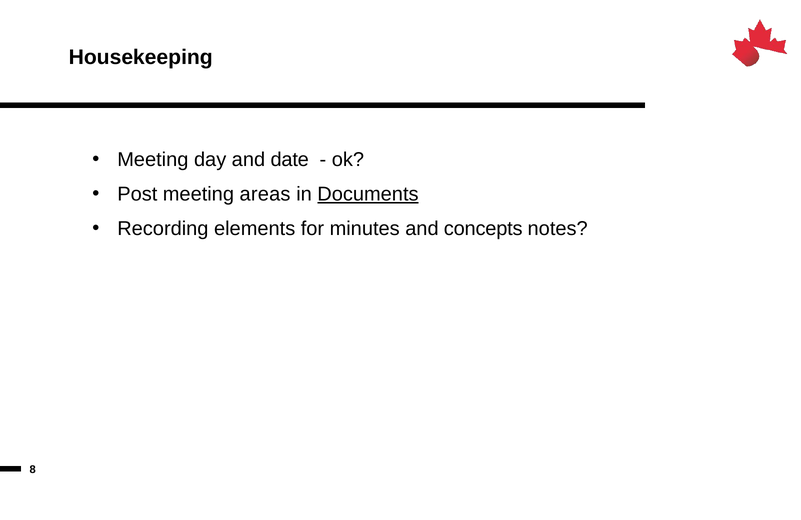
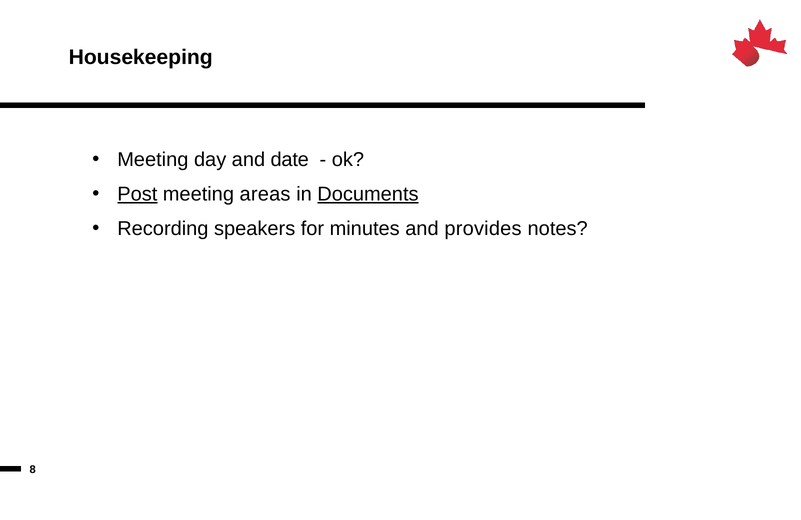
Post underline: none -> present
elements: elements -> speakers
concepts: concepts -> provides
